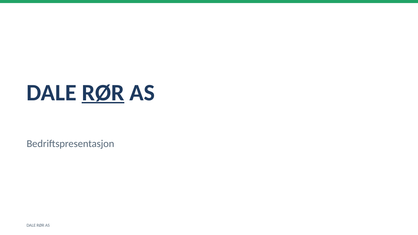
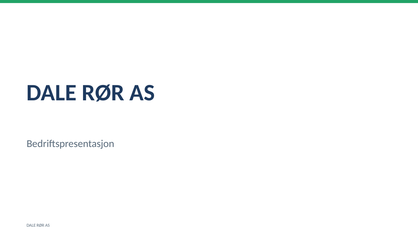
RØR at (103, 93) underline: present -> none
